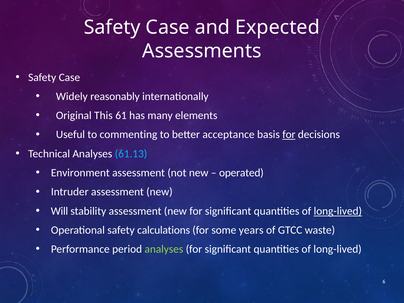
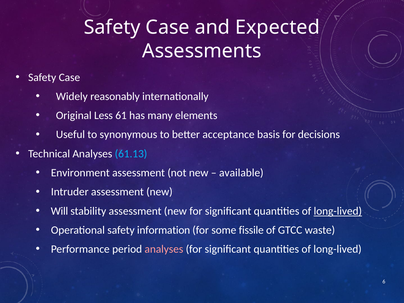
This: This -> Less
commenting: commenting -> synonymous
for at (289, 135) underline: present -> none
operated: operated -> available
calculations: calculations -> information
years: years -> fissile
analyses at (164, 249) colour: light green -> pink
